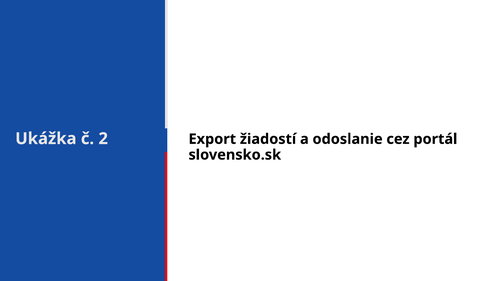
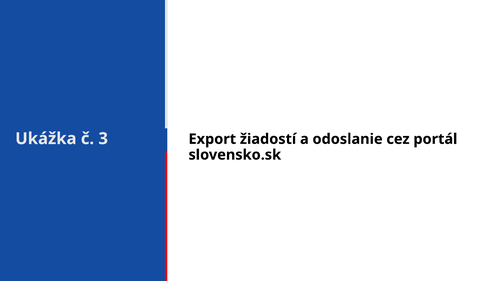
2: 2 -> 3
